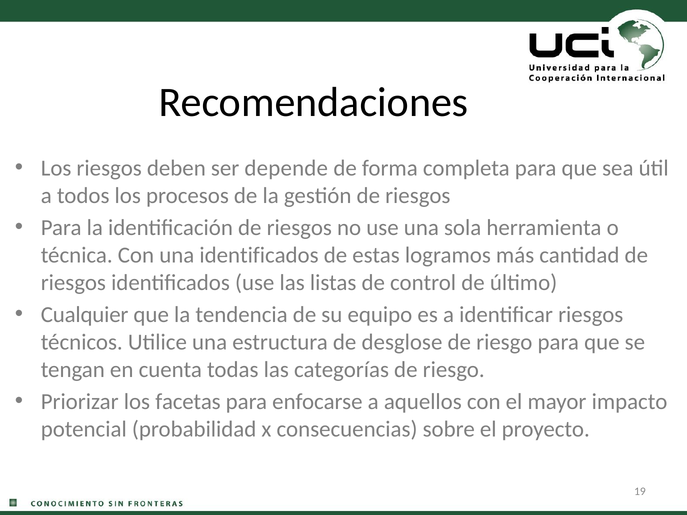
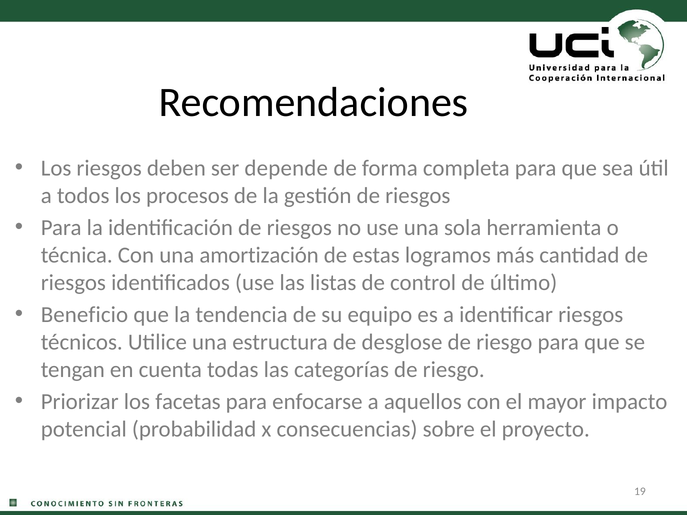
una identificados: identificados -> amortización
Cualquier: Cualquier -> Beneficio
